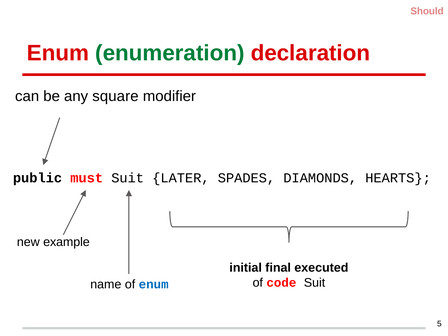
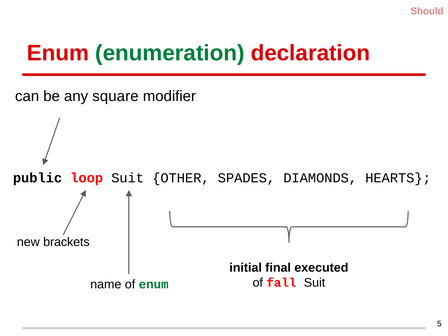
must: must -> loop
LATER: LATER -> OTHER
example: example -> brackets
code: code -> fall
enum at (154, 285) colour: blue -> green
